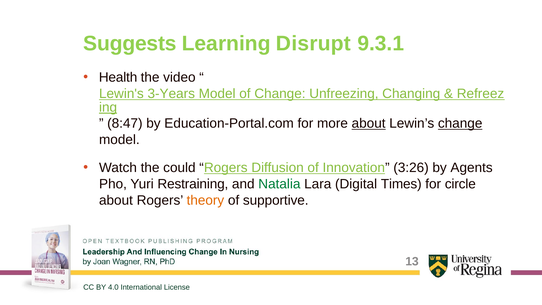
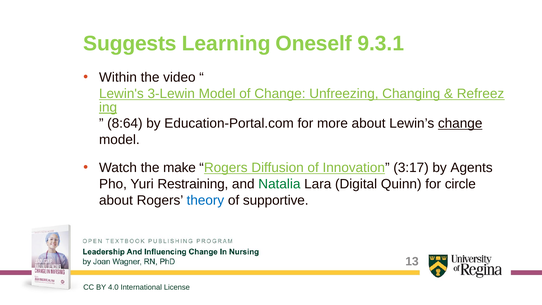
Disrupt: Disrupt -> Oneself
Health: Health -> Within
3-Years: 3-Years -> 3-Lewin
8:47: 8:47 -> 8:64
about at (369, 123) underline: present -> none
could: could -> make
3:26: 3:26 -> 3:17
Times: Times -> Quinn
theory colour: orange -> blue
